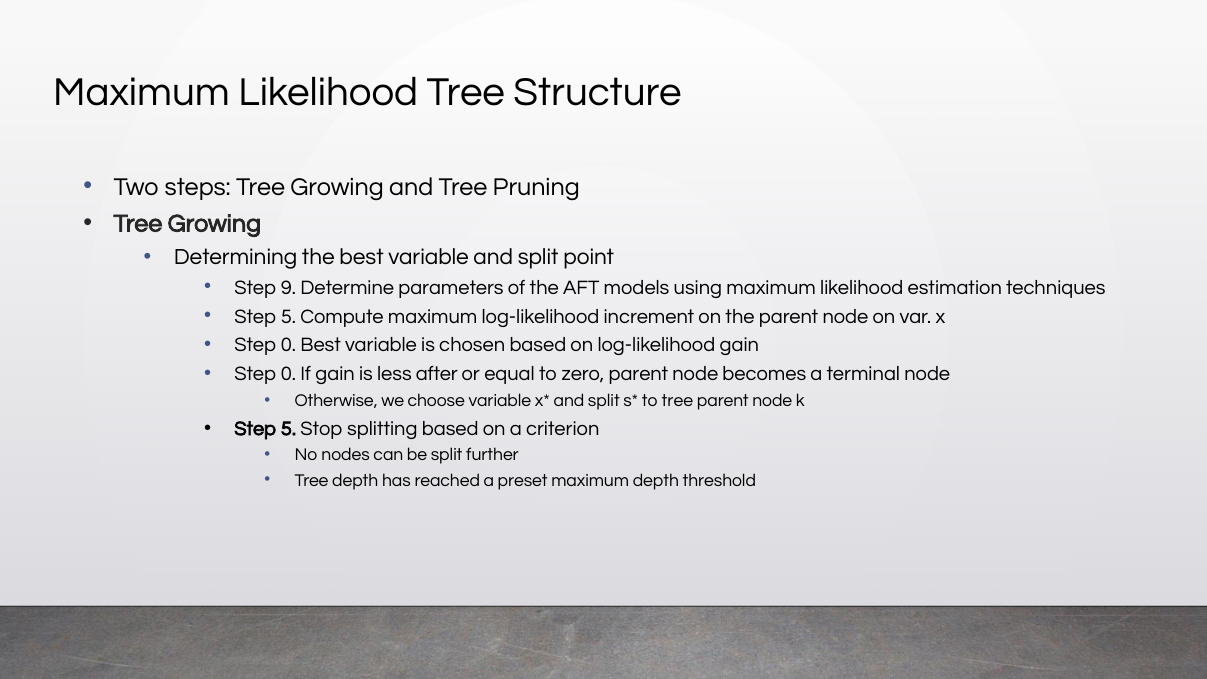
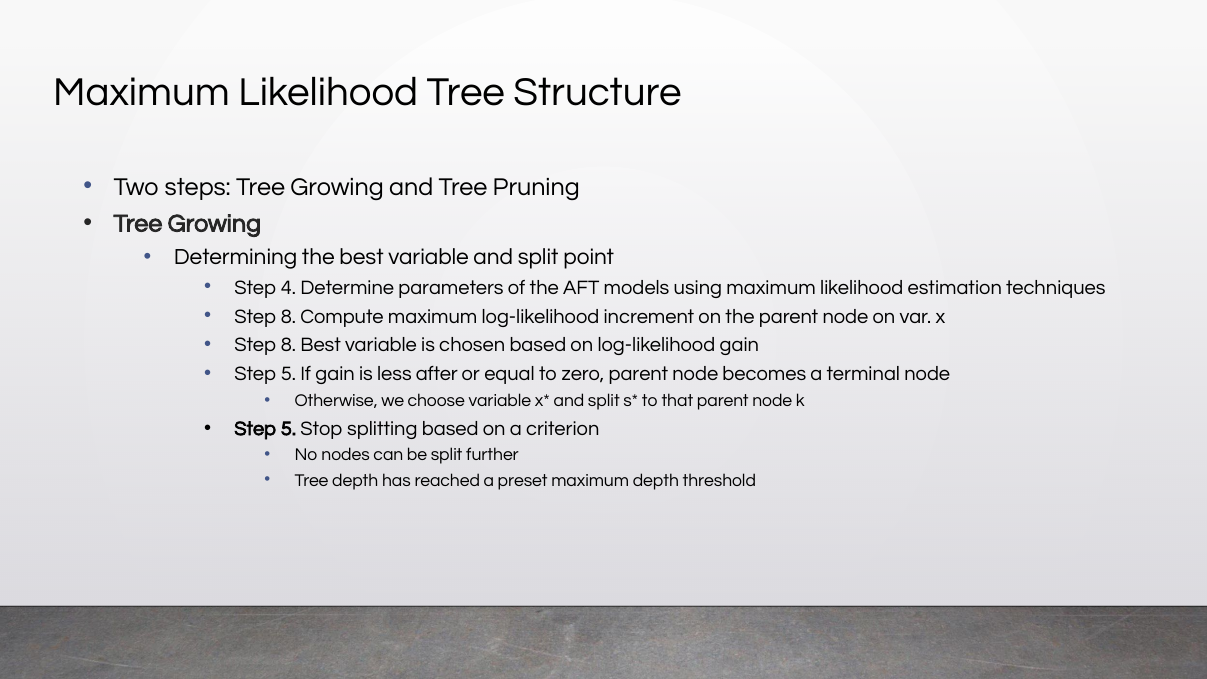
9: 9 -> 4
5 at (288, 316): 5 -> 8
0 at (288, 345): 0 -> 8
0 at (288, 374): 0 -> 5
to tree: tree -> that
